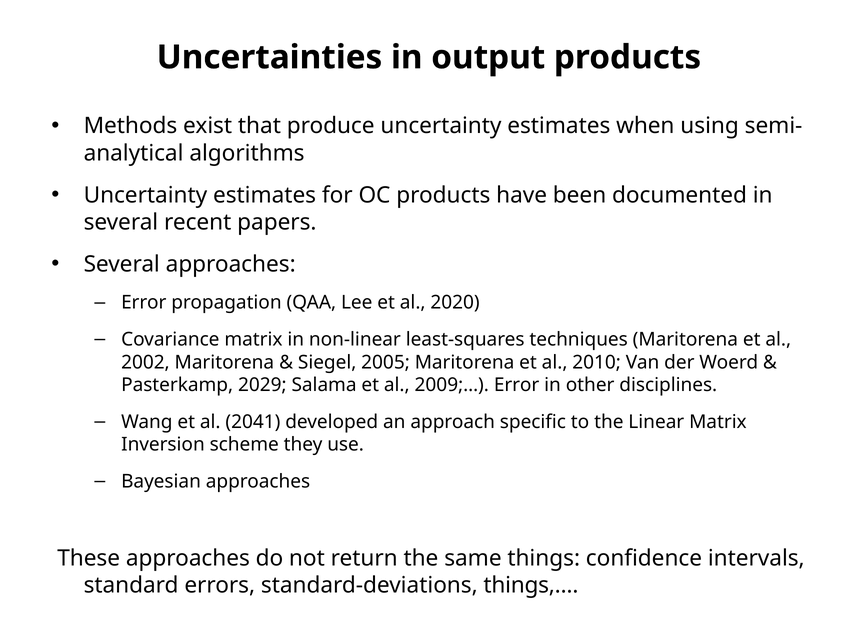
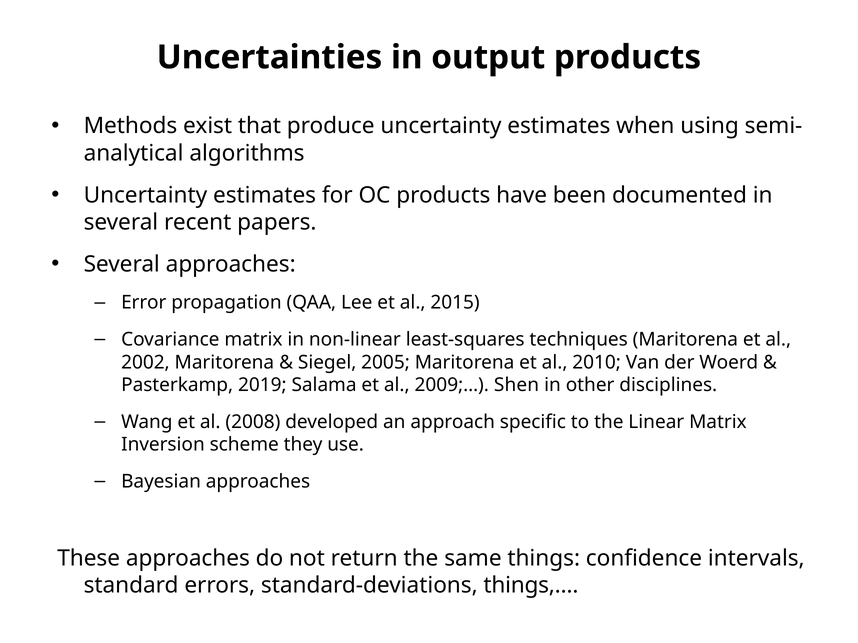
2020: 2020 -> 2015
2029: 2029 -> 2019
2009;… Error: Error -> Shen
2041: 2041 -> 2008
